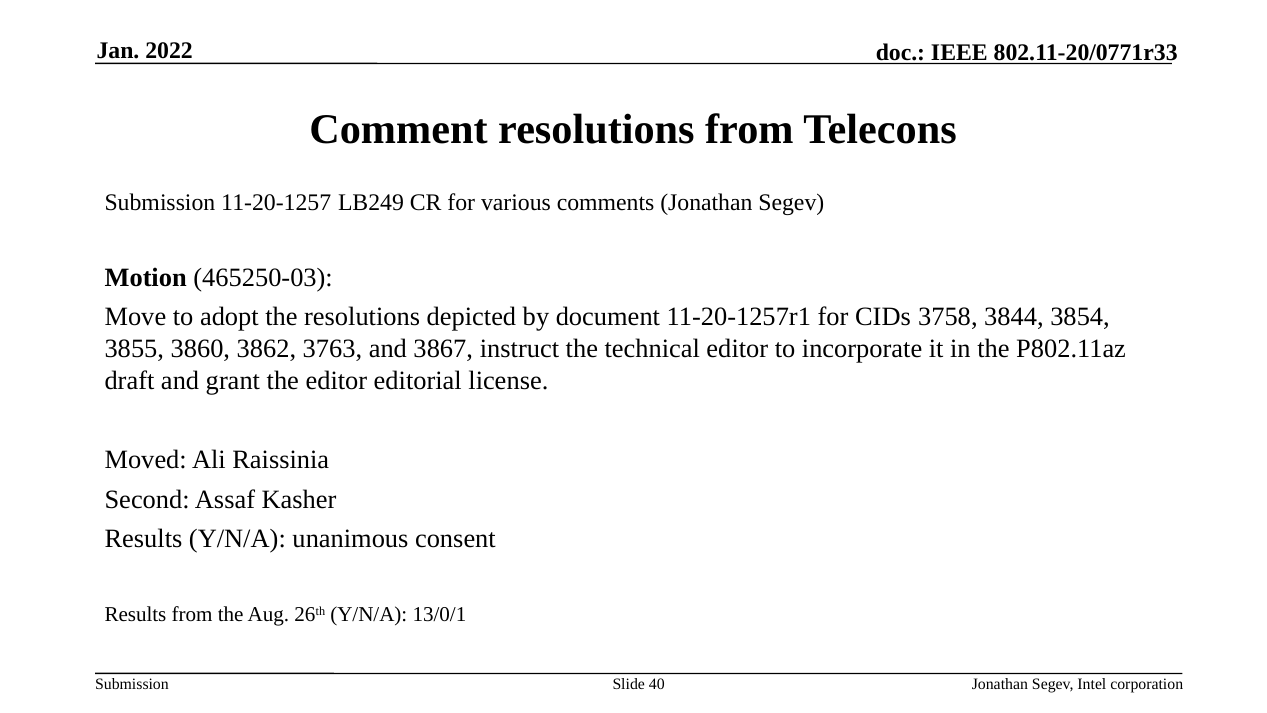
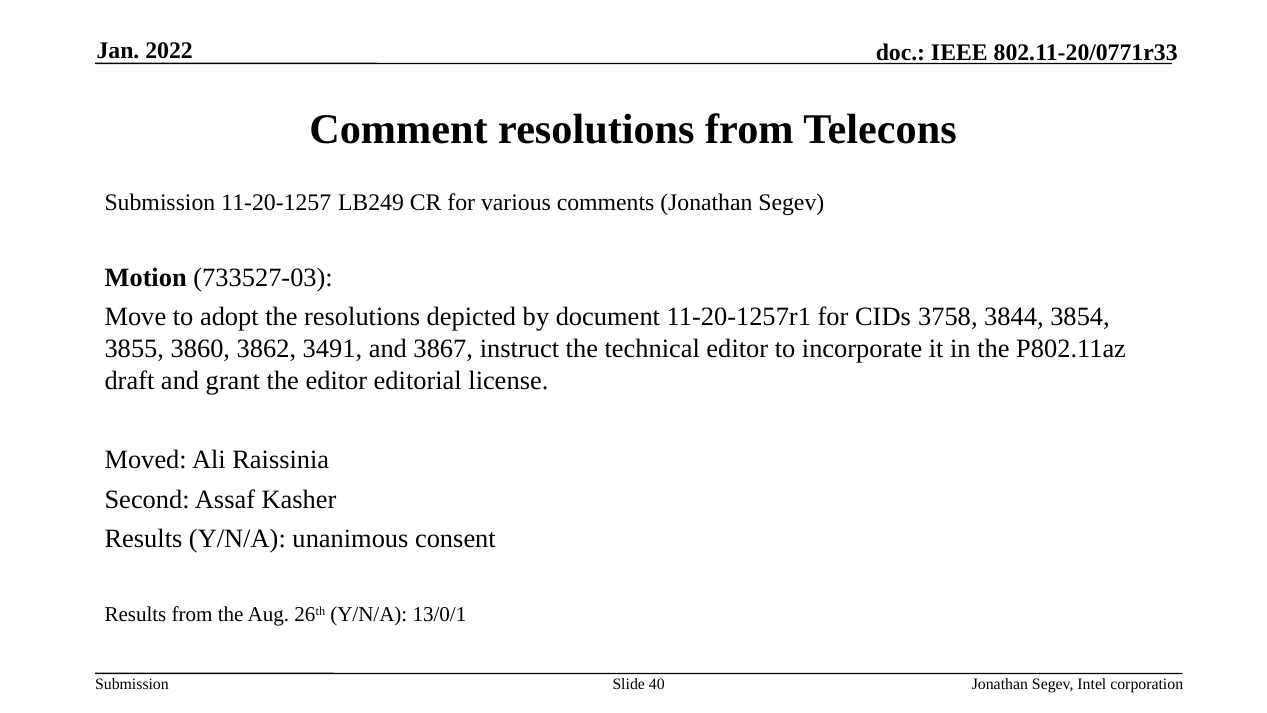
465250-03: 465250-03 -> 733527-03
3763: 3763 -> 3491
